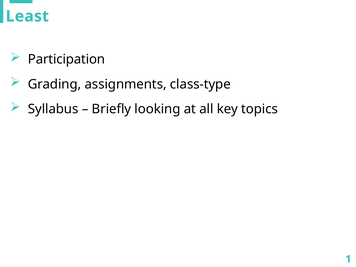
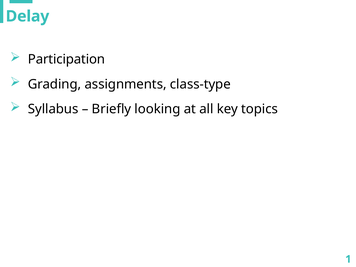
Least: Least -> Delay
